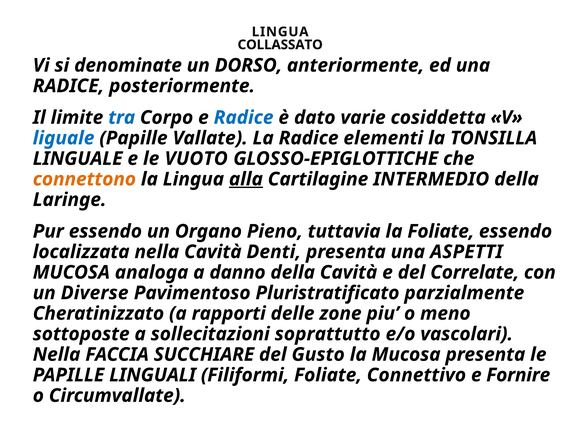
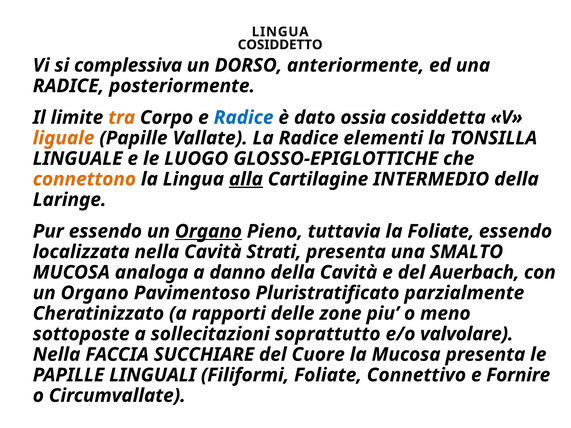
COLLASSATO: COLLASSATO -> COSIDDETTO
denominate: denominate -> complessiva
tra colour: blue -> orange
varie: varie -> ossia
liguale colour: blue -> orange
VUOTO: VUOTO -> LUOGO
Organo at (208, 231) underline: none -> present
Denti: Denti -> Strati
ASPETTI: ASPETTI -> SMALTO
Correlate: Correlate -> Auerbach
Diverse at (95, 293): Diverse -> Organo
vascolari: vascolari -> valvolare
Gusto: Gusto -> Cuore
